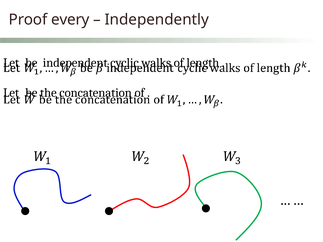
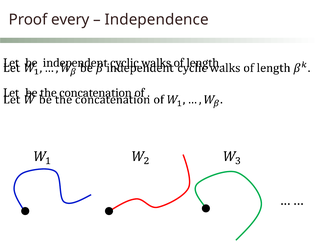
Independently: Independently -> Independence
